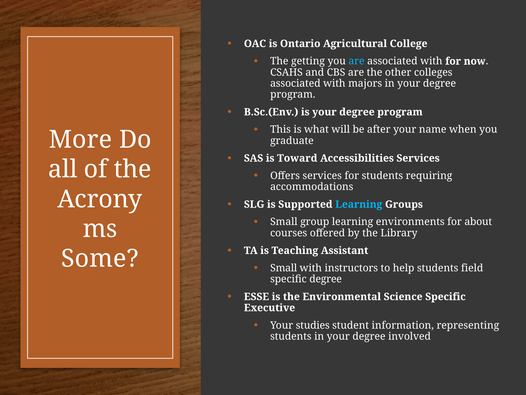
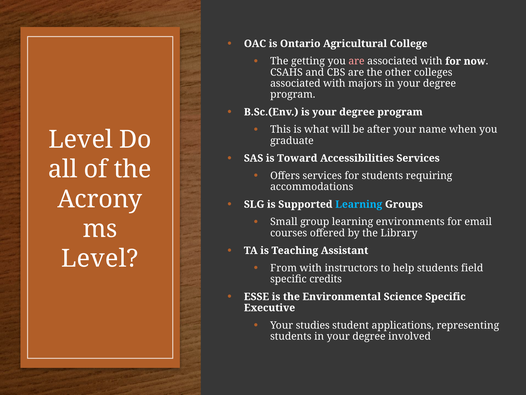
are at (356, 61) colour: light blue -> pink
More at (80, 139): More -> Level
about: about -> email
Some at (100, 258): Some -> Level
Small at (284, 268): Small -> From
specific degree: degree -> credits
information: information -> applications
